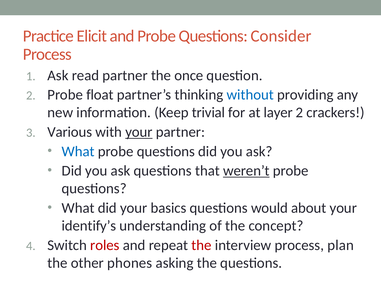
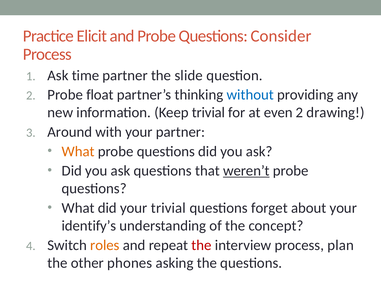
read: read -> time
once: once -> slide
layer: layer -> even
crackers: crackers -> drawing
Various: Various -> Around
your at (139, 132) underline: present -> none
What at (78, 151) colour: blue -> orange
your basics: basics -> trivial
would: would -> forget
roles colour: red -> orange
